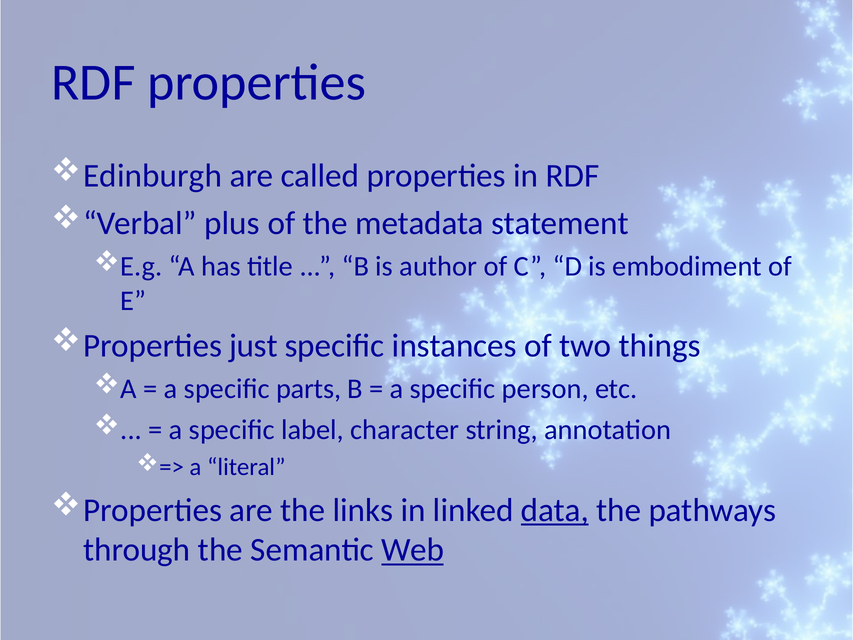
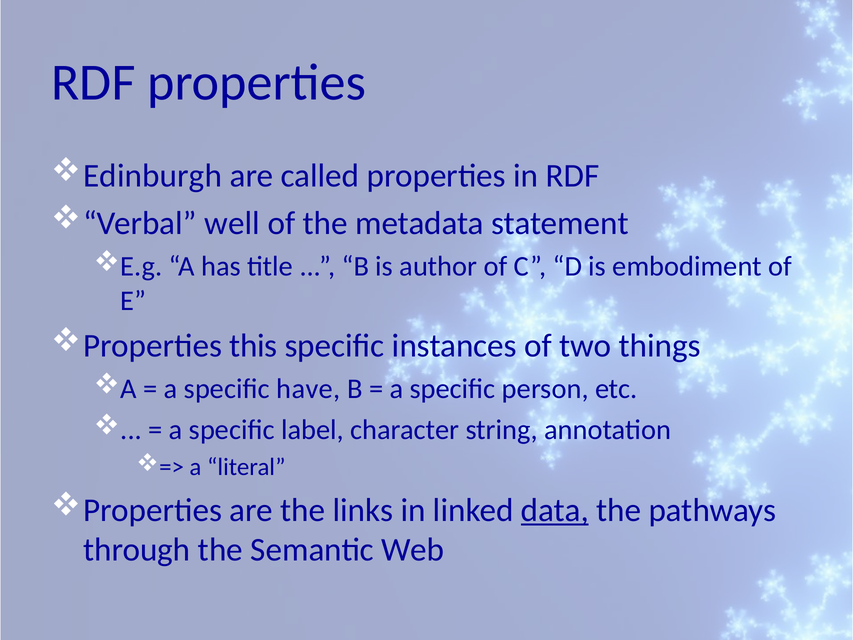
plus: plus -> well
just: just -> this
parts: parts -> have
Web underline: present -> none
